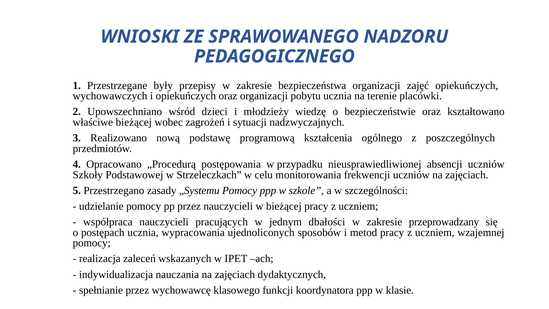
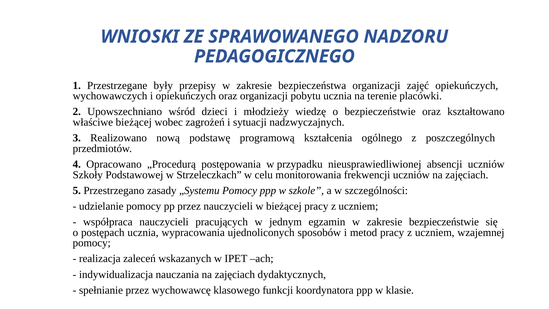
dbałości: dbałości -> egzamin
zakresie przeprowadzany: przeprowadzany -> bezpieczeństwie
